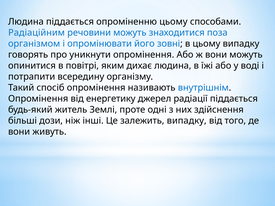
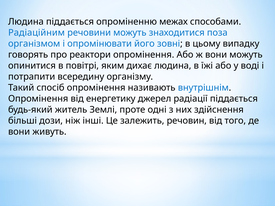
опроміненню цьому: цьому -> межах
уникнути: уникнути -> реактори
залежить випадку: випадку -> речовин
